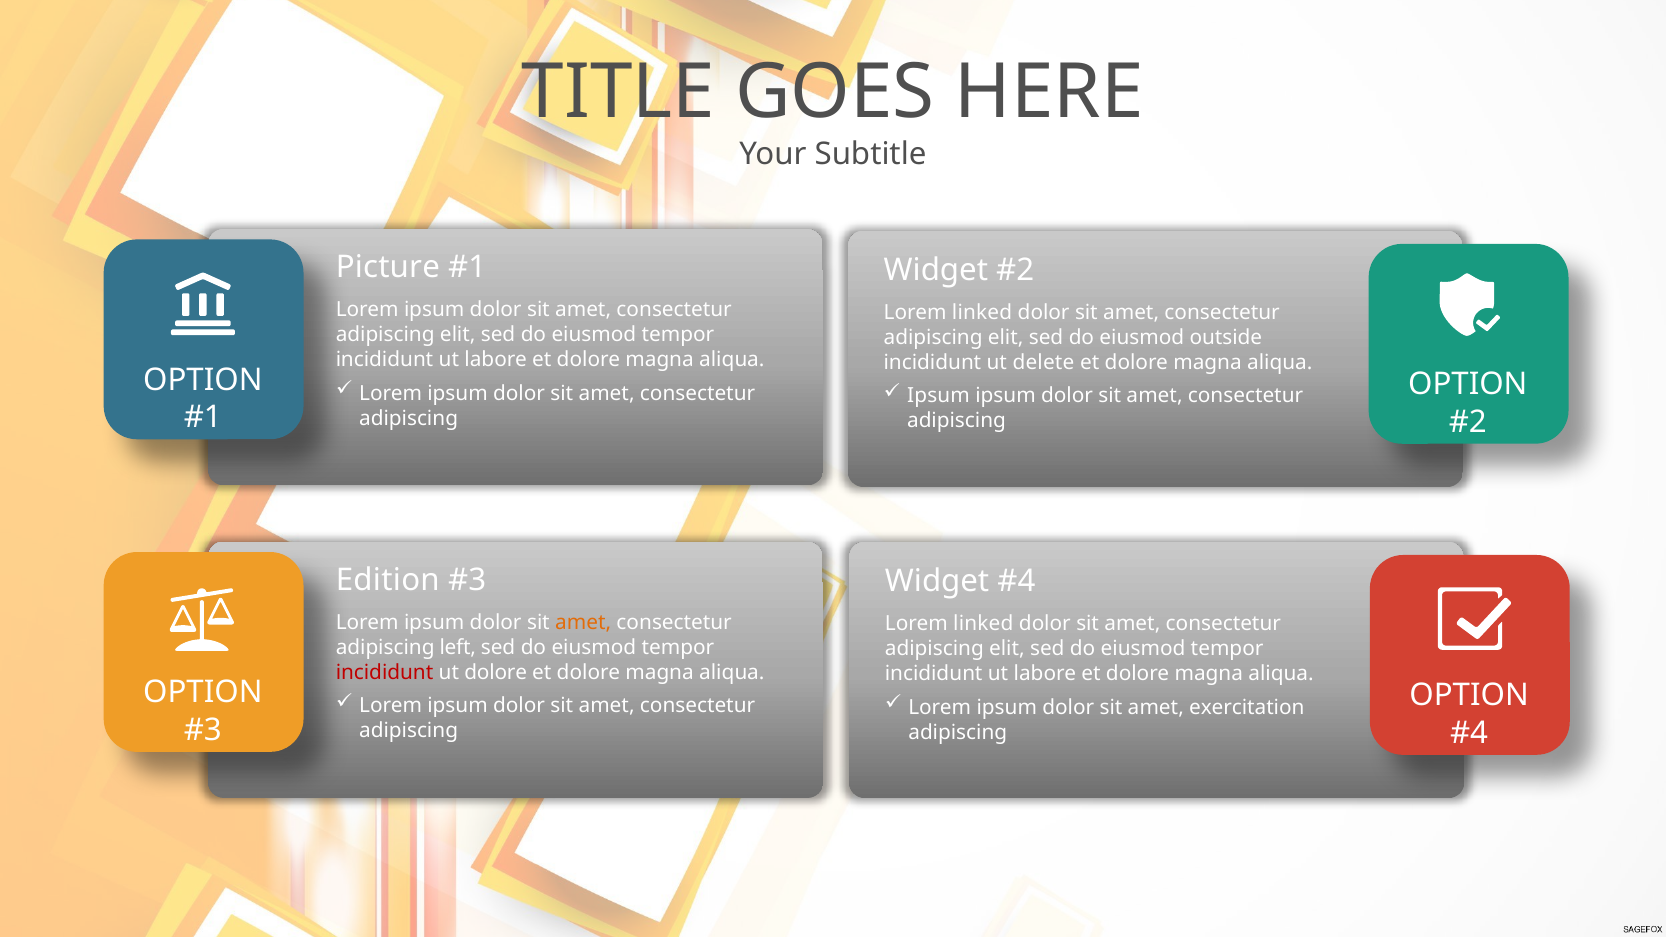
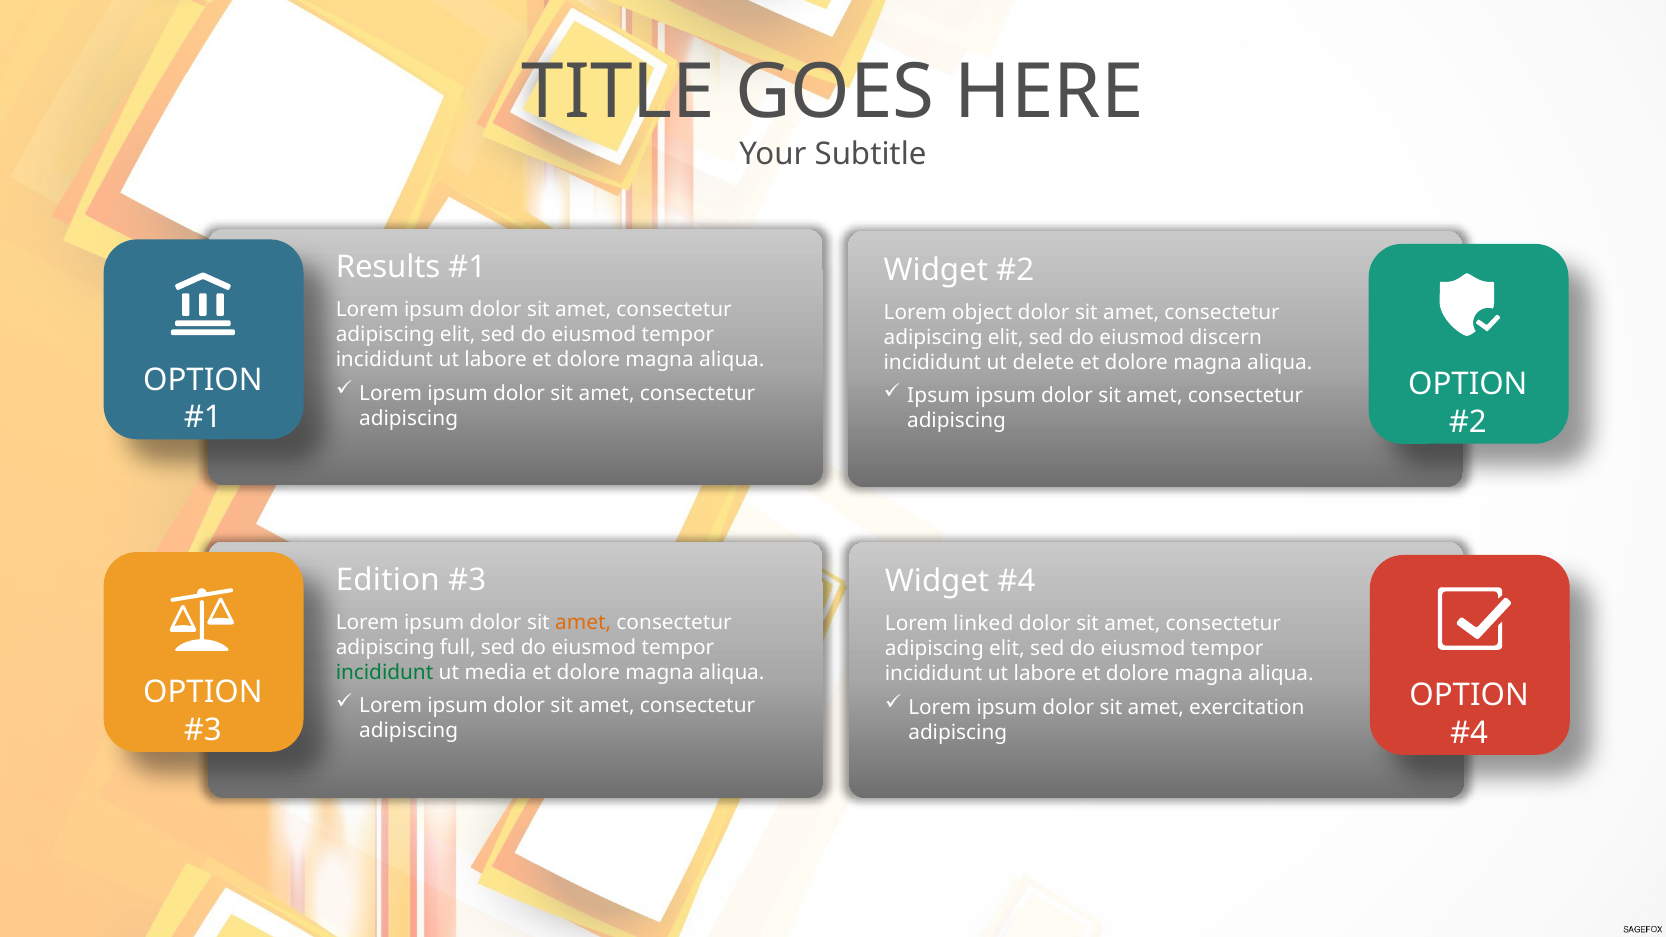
Picture: Picture -> Results
linked at (982, 313): linked -> object
outside: outside -> discern
left: left -> full
incididunt at (385, 673) colour: red -> green
ut dolore: dolore -> media
